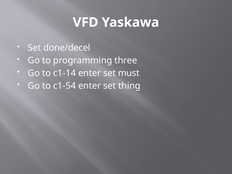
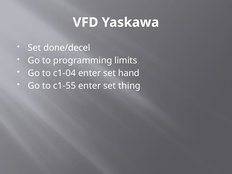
three: three -> limits
c1-14: c1-14 -> c1-04
must: must -> hand
c1-54: c1-54 -> c1-55
